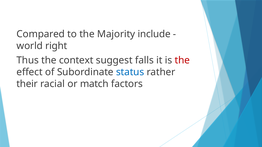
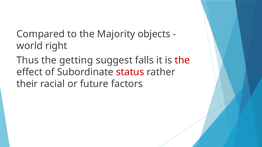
include: include -> objects
context: context -> getting
status colour: blue -> red
match: match -> future
